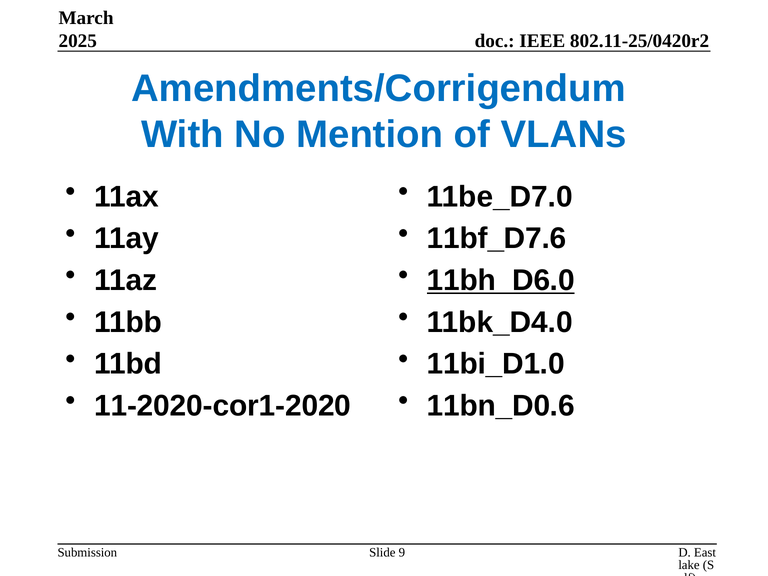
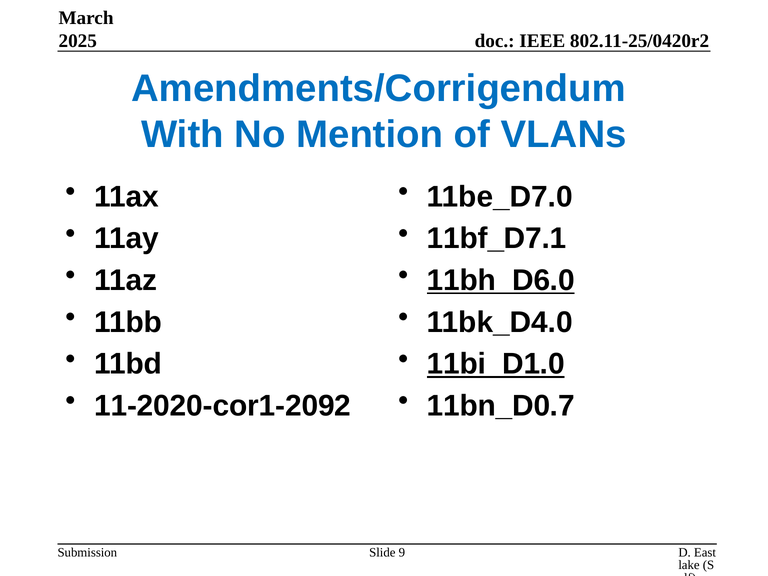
11bf_D7.6: 11bf_D7.6 -> 11bf_D7.1
11bi_D1.0 underline: none -> present
11-2020-cor1-2020: 11-2020-cor1-2020 -> 11-2020-cor1-2092
11bn_D0.6: 11bn_D0.6 -> 11bn_D0.7
